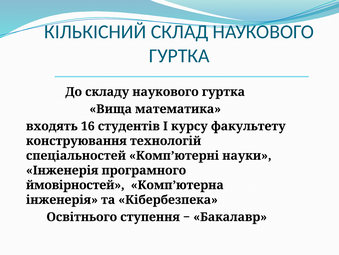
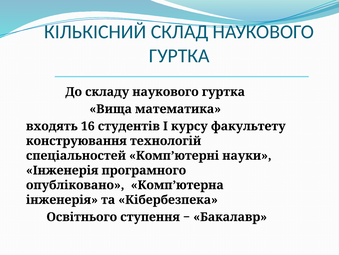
ймовірностей: ймовірностей -> опубліковано
